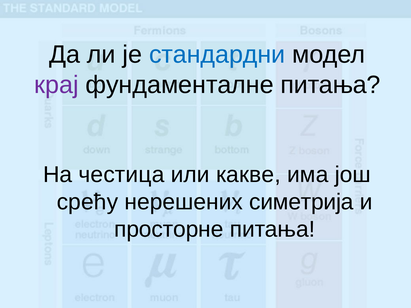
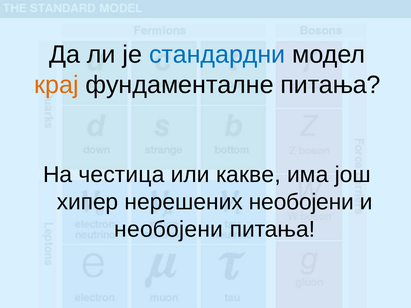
крај colour: purple -> orange
срећу: срећу -> хипер
нерешених симетрија: симетрија -> необојени
просторне at (169, 229): просторне -> необојени
